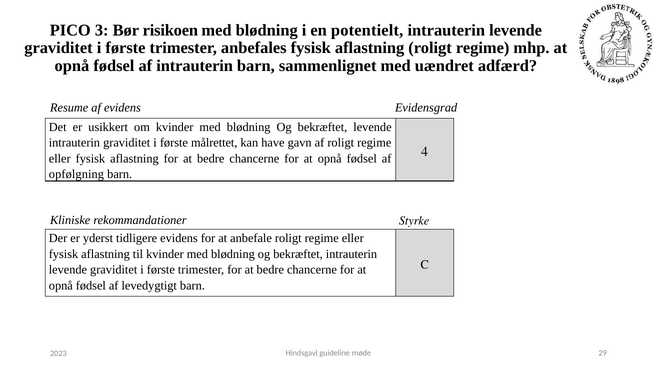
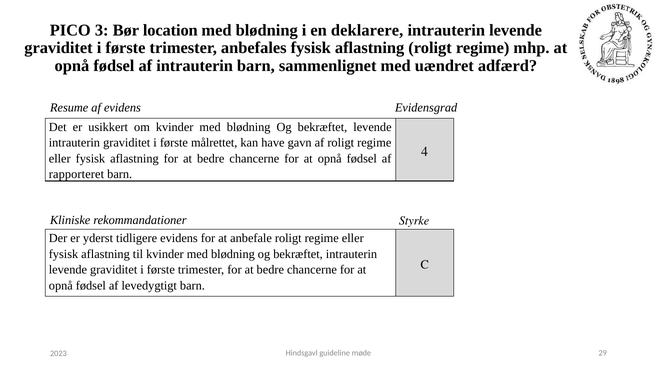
risikoen: risikoen -> location
potentielt: potentielt -> deklarere
opfølgning: opfølgning -> rapporteret
